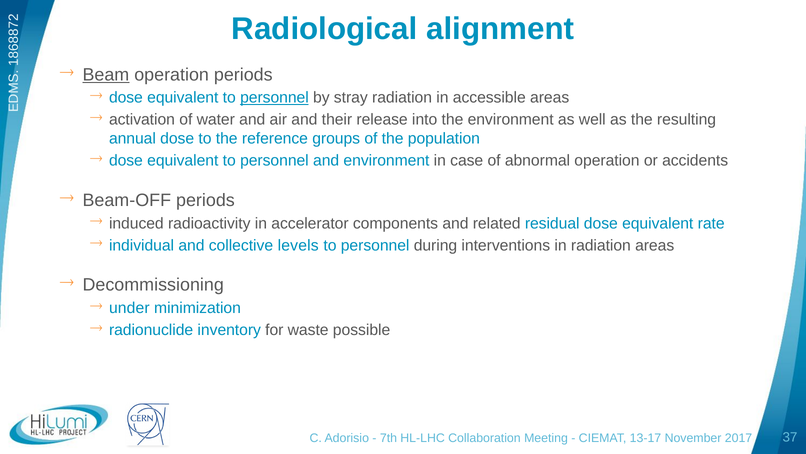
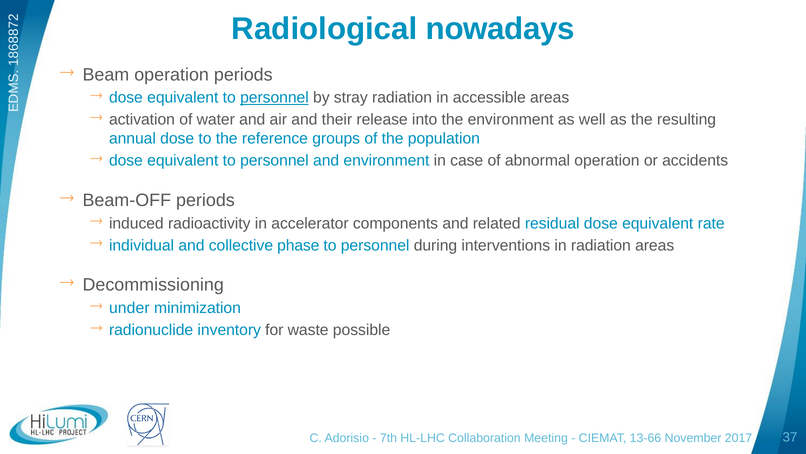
alignment: alignment -> nowadays
Beam underline: present -> none
levels: levels -> phase
13-17: 13-17 -> 13-66
